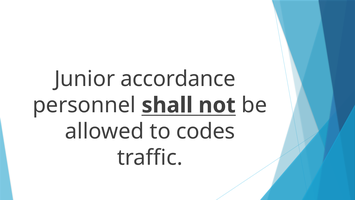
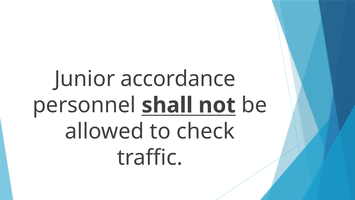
codes: codes -> check
